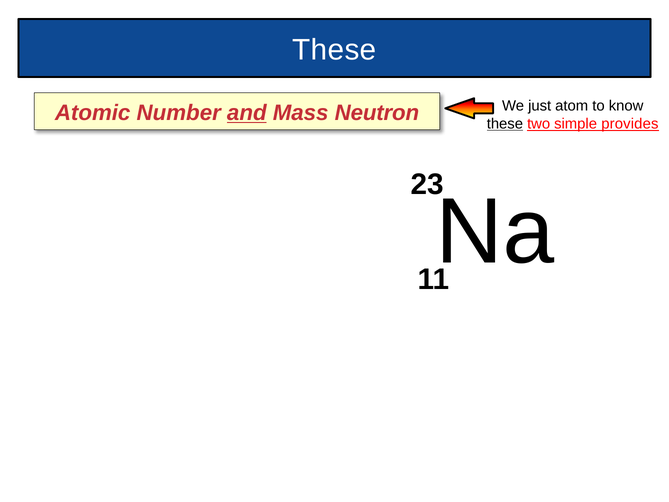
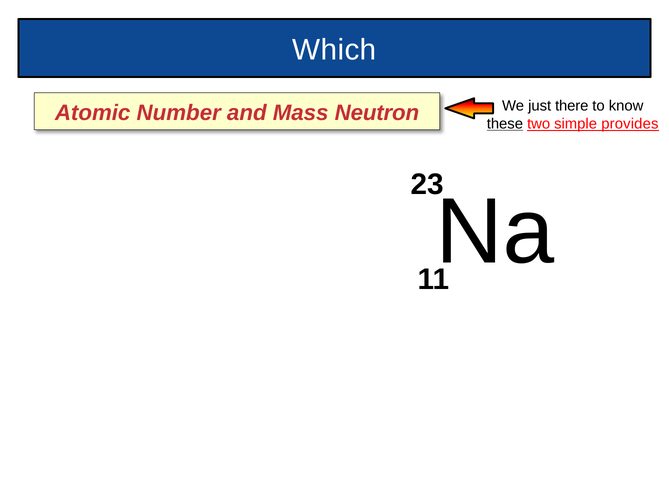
These at (334, 50): These -> Which
and underline: present -> none
atom: atom -> there
